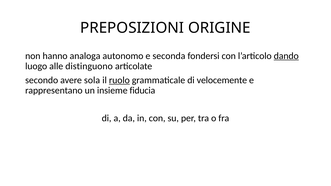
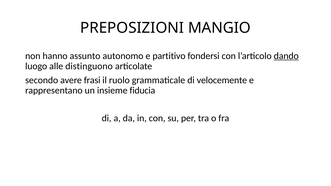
ORIGINE: ORIGINE -> MANGIO
analoga: analoga -> assunto
seconda: seconda -> partitivo
sola: sola -> frasi
ruolo underline: present -> none
